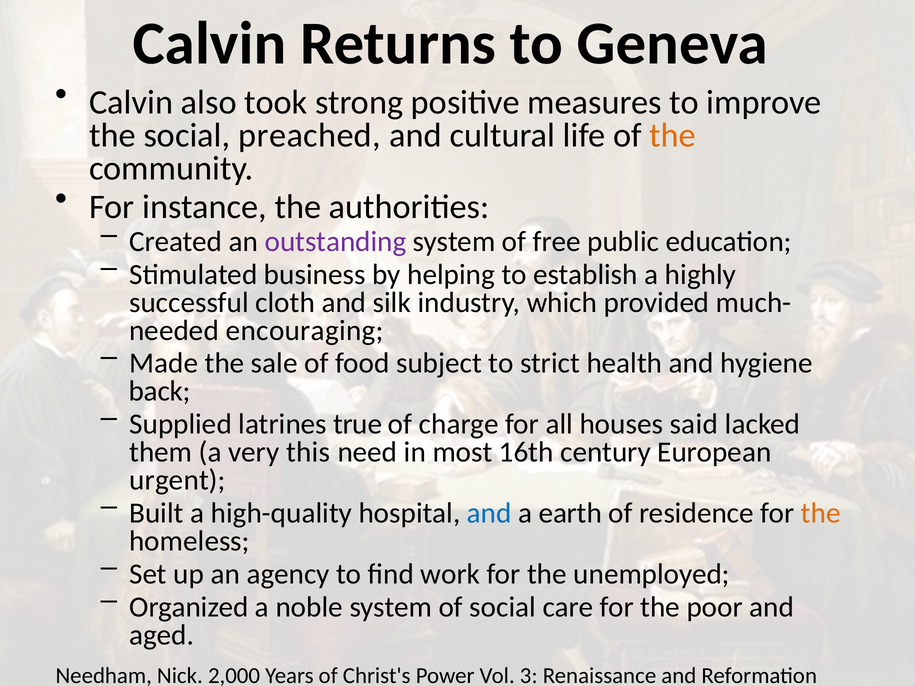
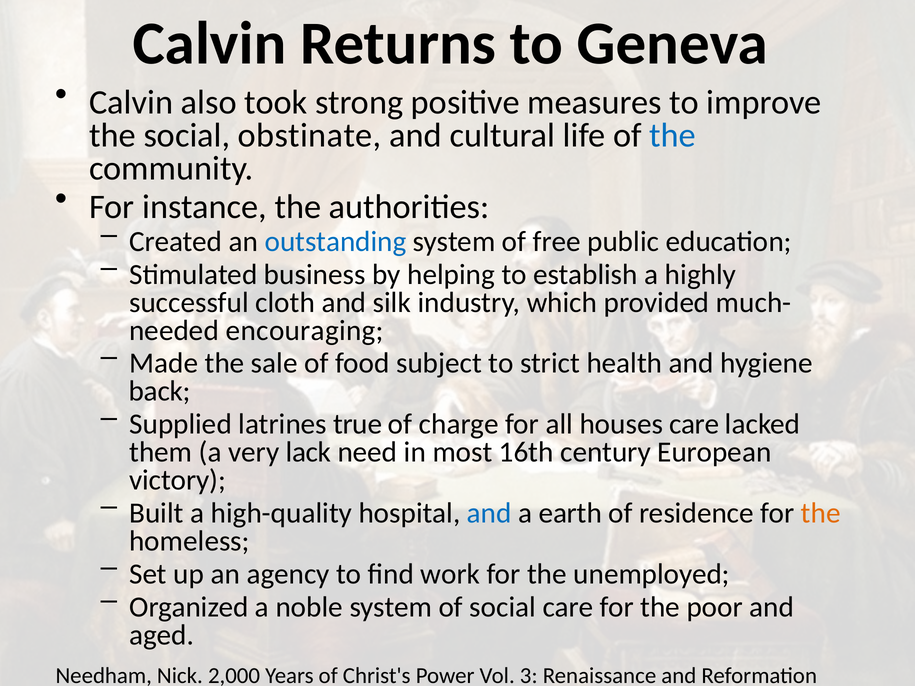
preached: preached -> obstinate
the at (673, 135) colour: orange -> blue
outstanding colour: purple -> blue
houses said: said -> care
this: this -> lack
urgent: urgent -> victory
